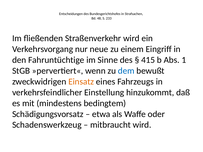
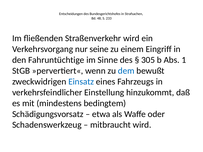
neue: neue -> seine
415: 415 -> 305
Einsatz colour: orange -> blue
